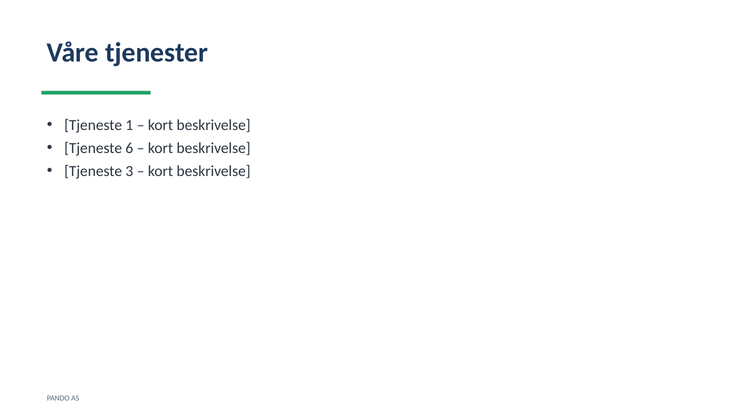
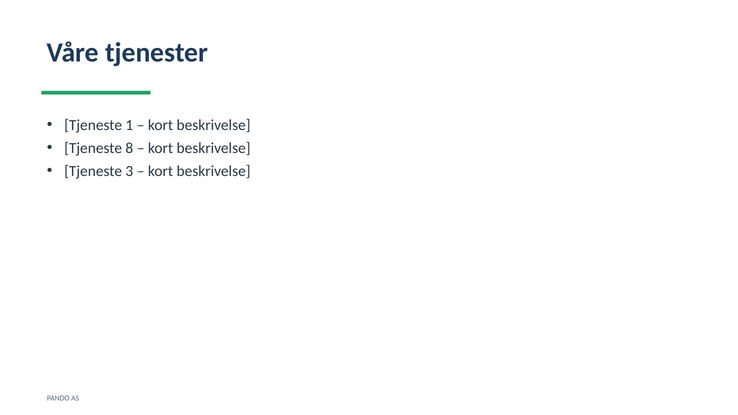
6: 6 -> 8
